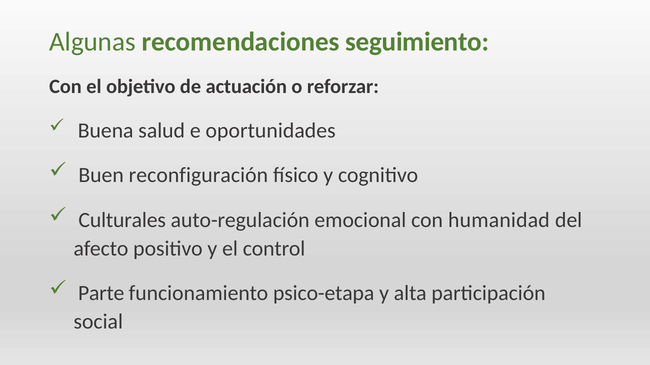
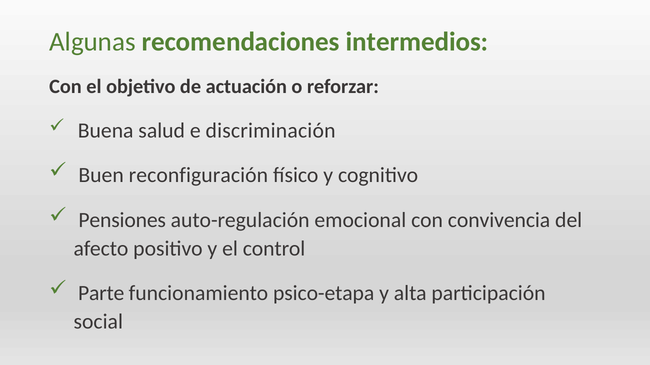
seguimiento: seguimiento -> intermedios
oportunidades: oportunidades -> discriminación
Culturales: Culturales -> Pensiones
humanidad: humanidad -> convivencia
